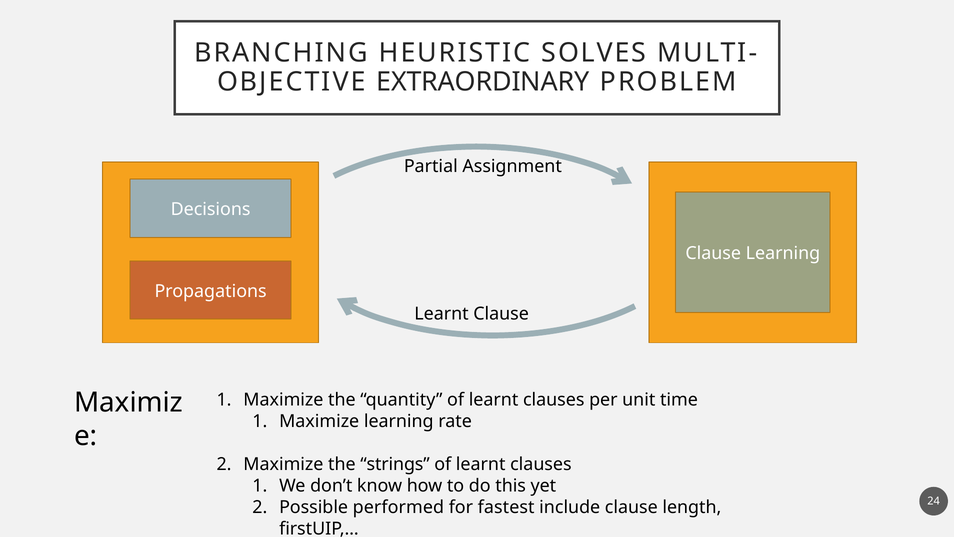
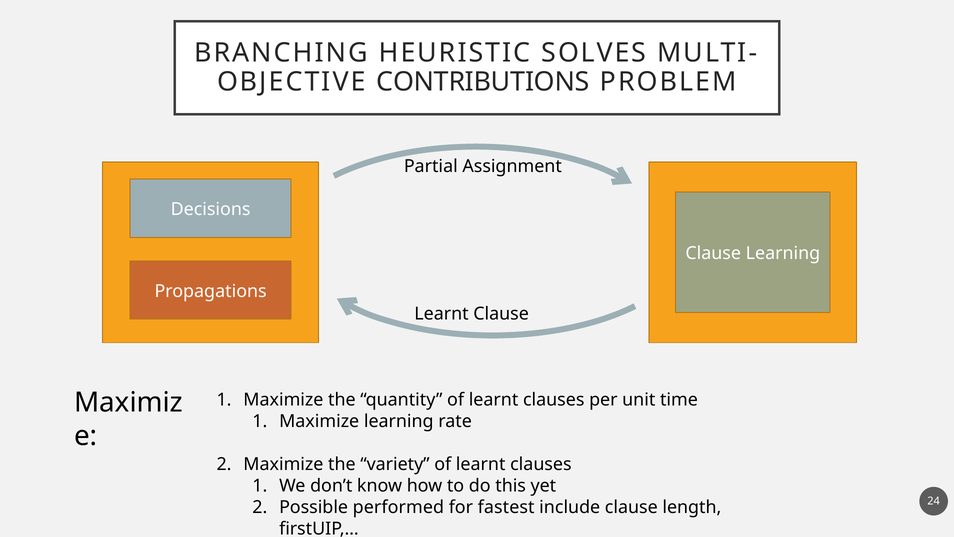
EXTRAORDINARY: EXTRAORDINARY -> CONTRIBUTIONS
strings: strings -> variety
